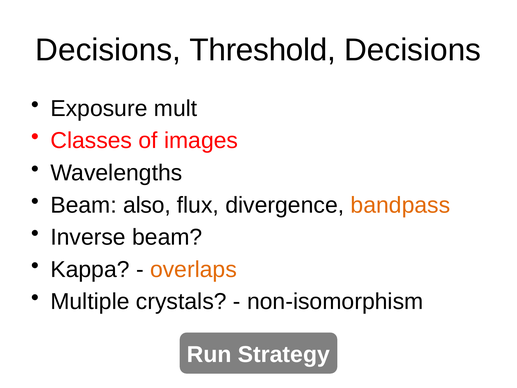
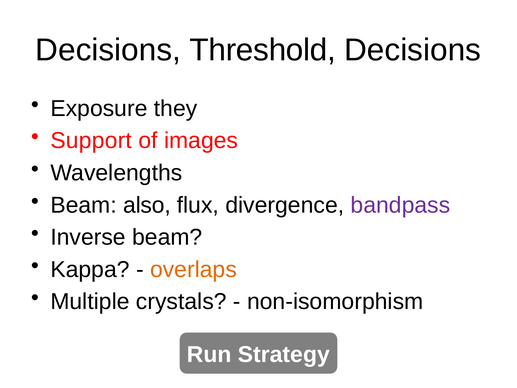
mult: mult -> they
Classes: Classes -> Support
bandpass colour: orange -> purple
